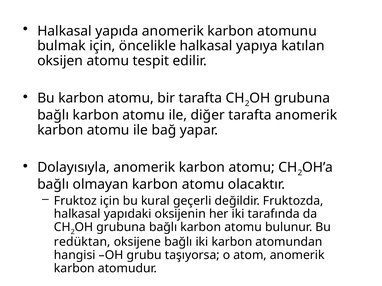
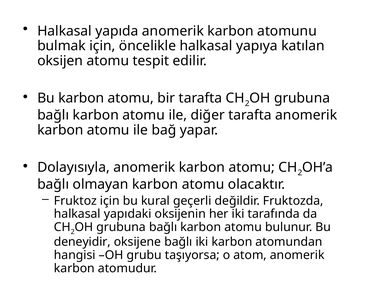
redüktan: redüktan -> deneyidir
